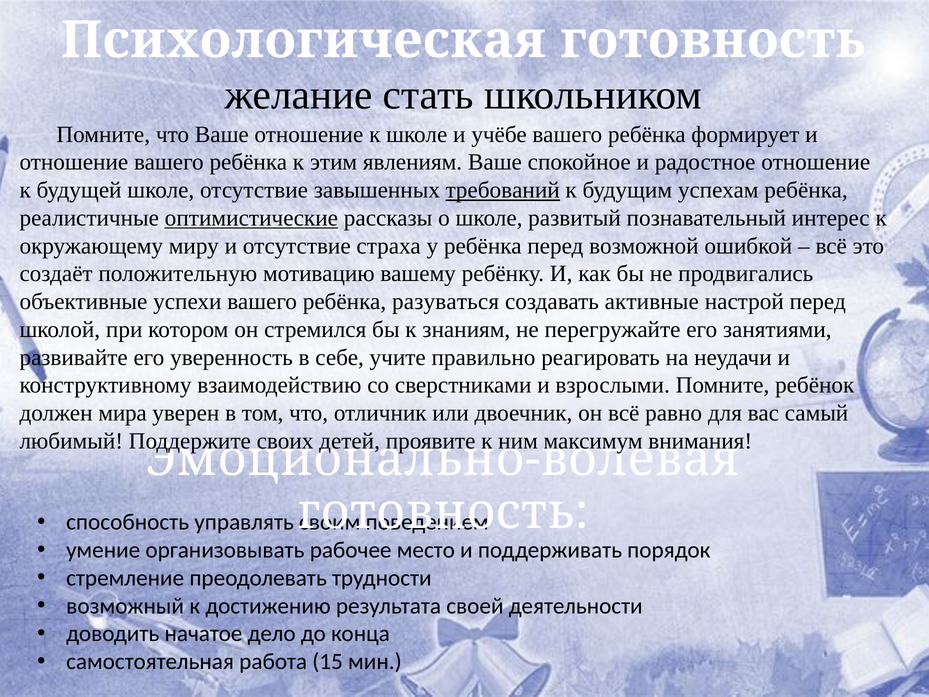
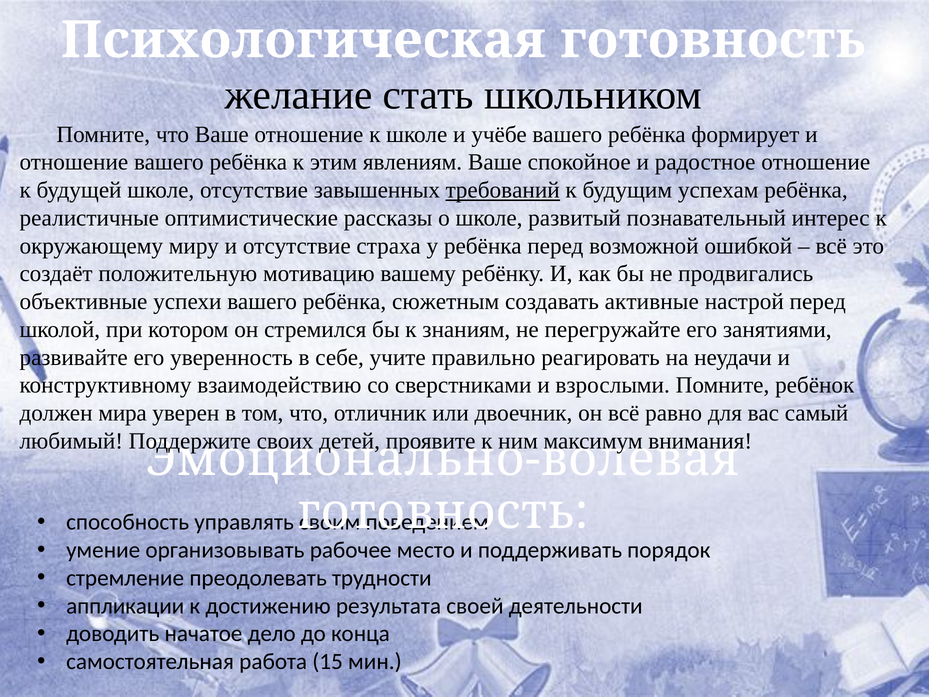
оптимистические underline: present -> none
разуваться: разуваться -> сюжетным
возможный: возможный -> аппликации
